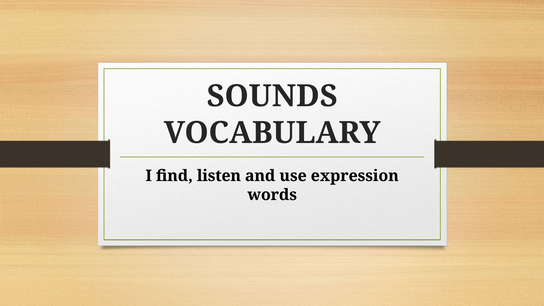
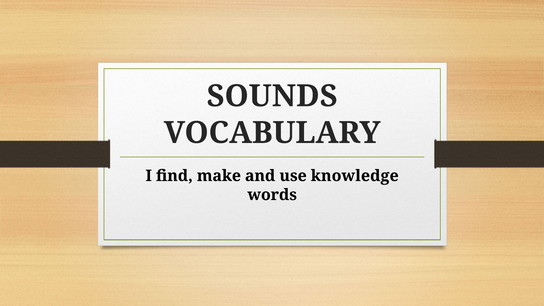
listen: listen -> make
expression: expression -> knowledge
